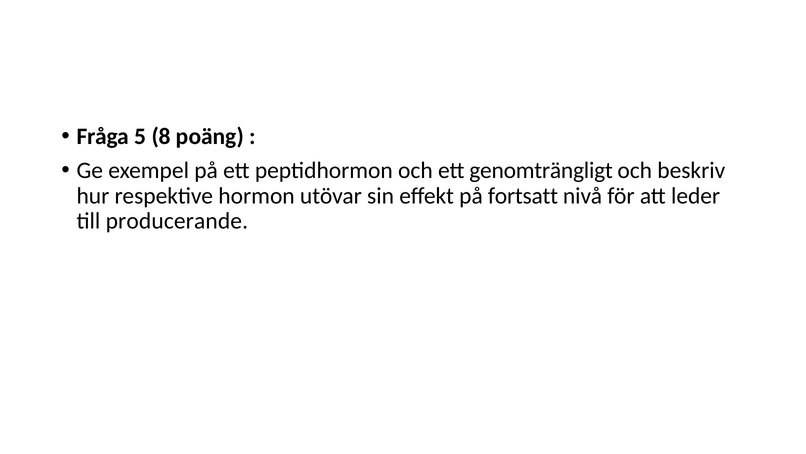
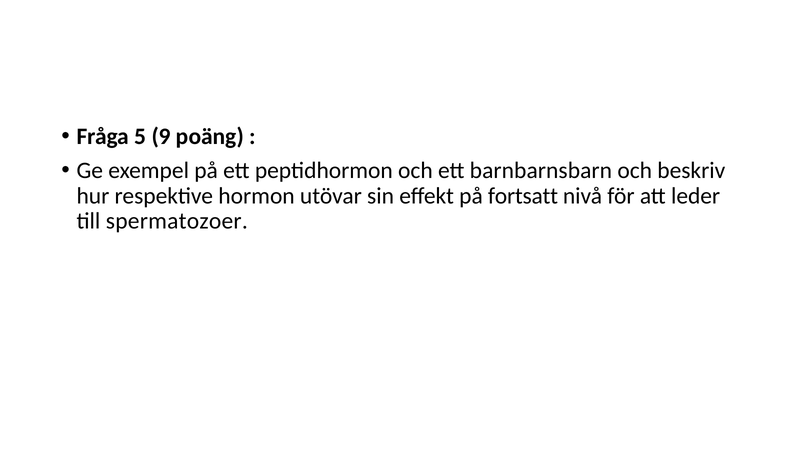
8: 8 -> 9
genomträngligt: genomträngligt -> barnbarnsbarn
producerande: producerande -> spermatozoer
